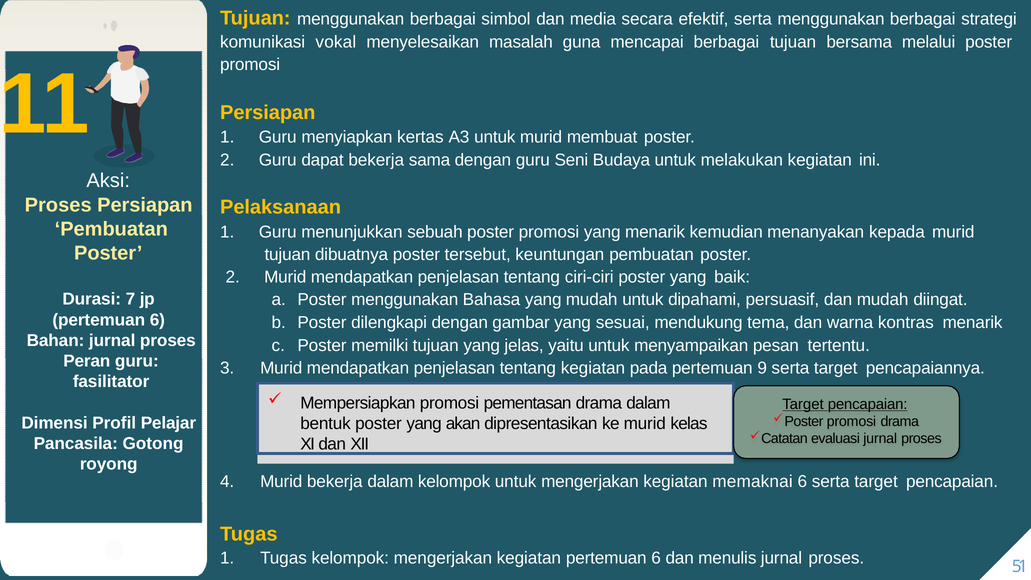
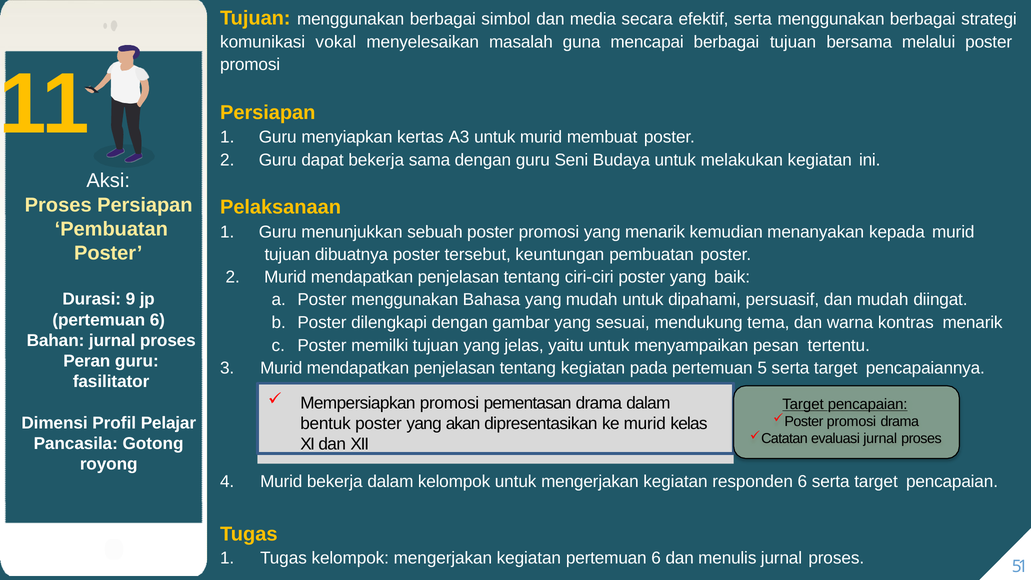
7: 7 -> 9
9: 9 -> 5
memaknai: memaknai -> responden
